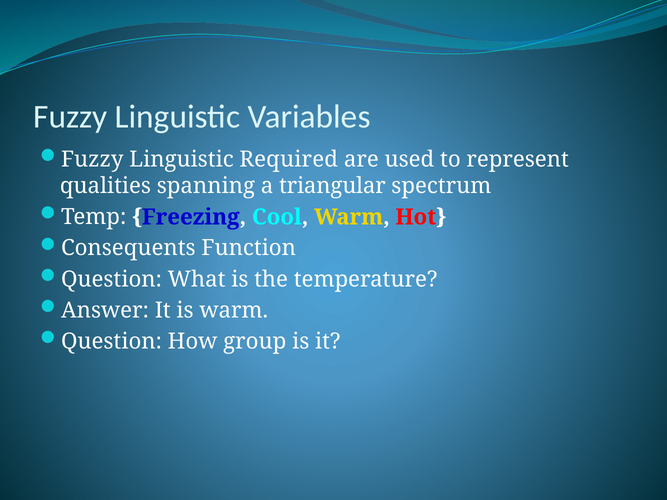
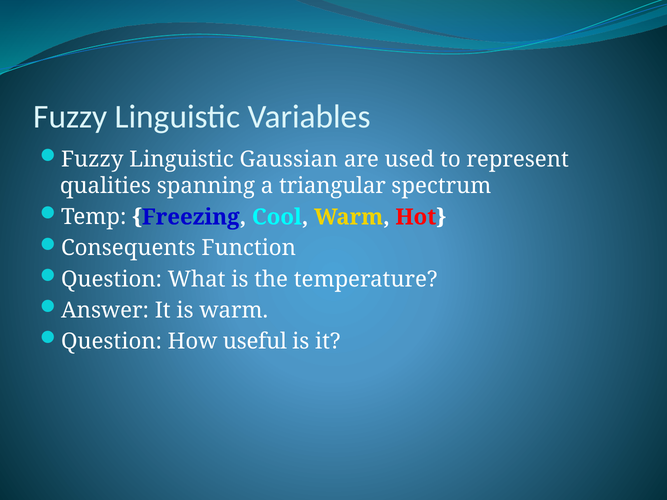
Required: Required -> Gaussian
group: group -> useful
